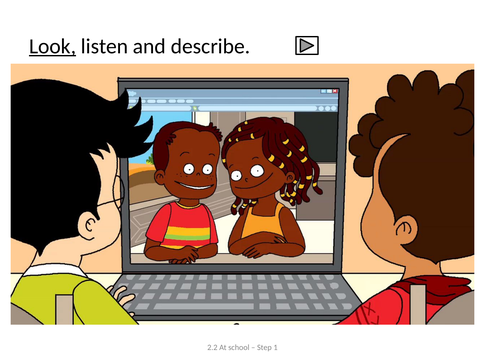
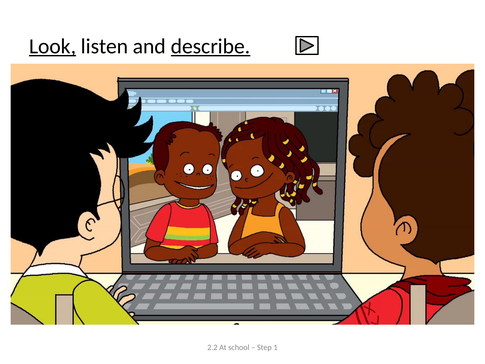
describe underline: none -> present
